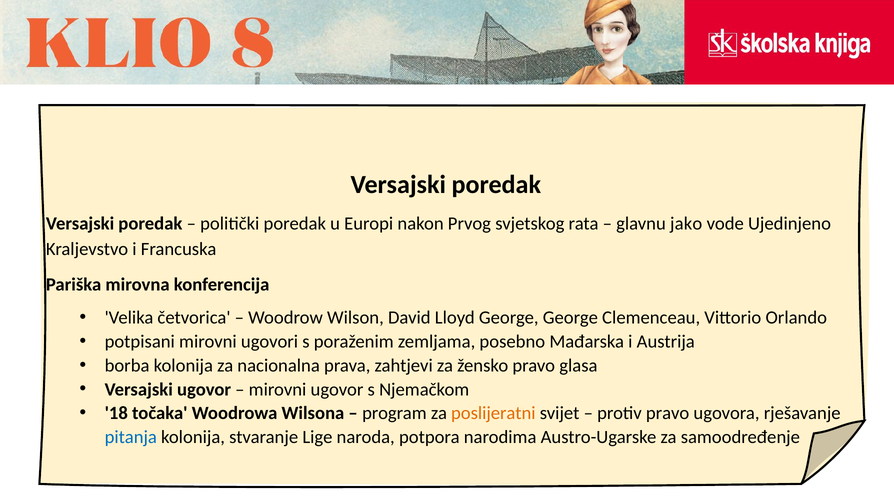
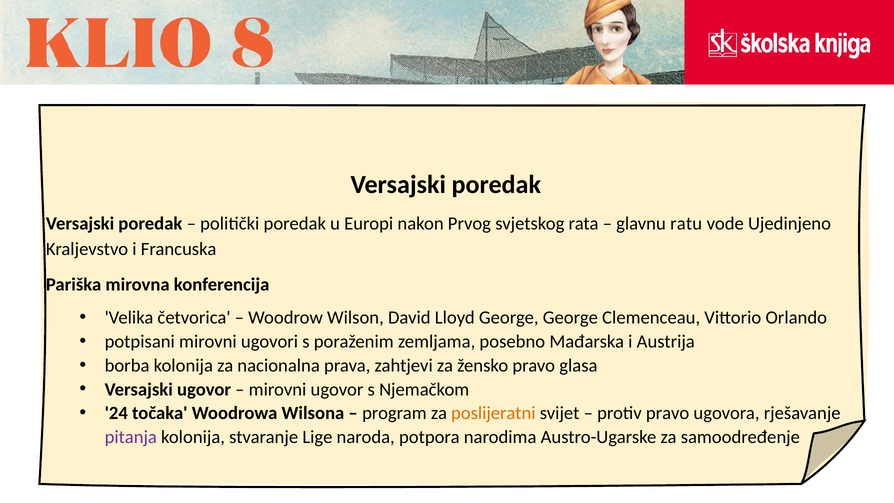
jako: jako -> ratu
18: 18 -> 24
pitanja colour: blue -> purple
